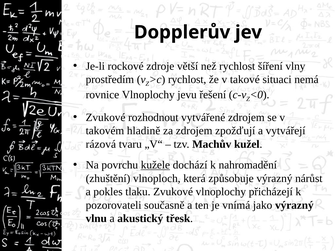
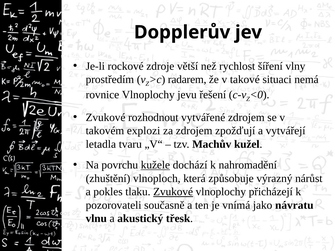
rychlost at (187, 80): rychlost -> radarem
hladině: hladině -> explozi
rázová: rázová -> letadla
Zvukové at (173, 192) underline: none -> present
jako výrazný: výrazný -> návratu
